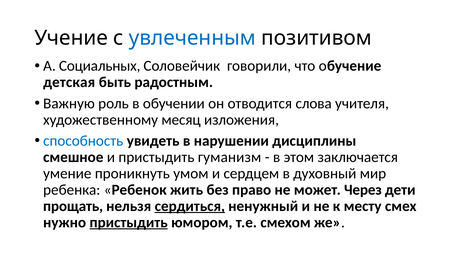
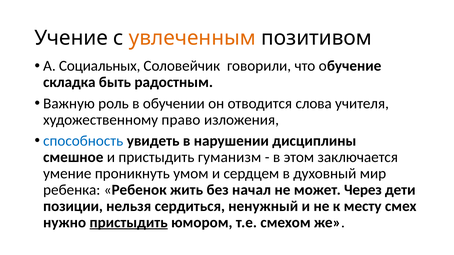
увлеченным colour: blue -> orange
детская: детская -> складка
месяц: месяц -> право
право: право -> начал
прощать: прощать -> позиции
сердиться underline: present -> none
